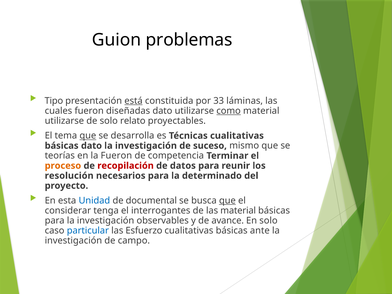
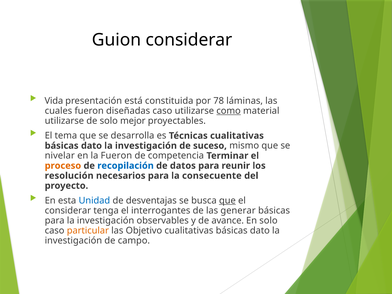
Guion problemas: problemas -> considerar
Tipo: Tipo -> Vida
está underline: present -> none
33: 33 -> 78
diseñadas dato: dato -> caso
relato: relato -> mejor
que at (88, 136) underline: present -> none
teorías: teorías -> nivelar
recopilación colour: red -> blue
determinado: determinado -> consecuente
documental: documental -> desventajas
las material: material -> generar
particular colour: blue -> orange
Esfuerzo: Esfuerzo -> Objetivo
ante at (260, 231): ante -> dato
